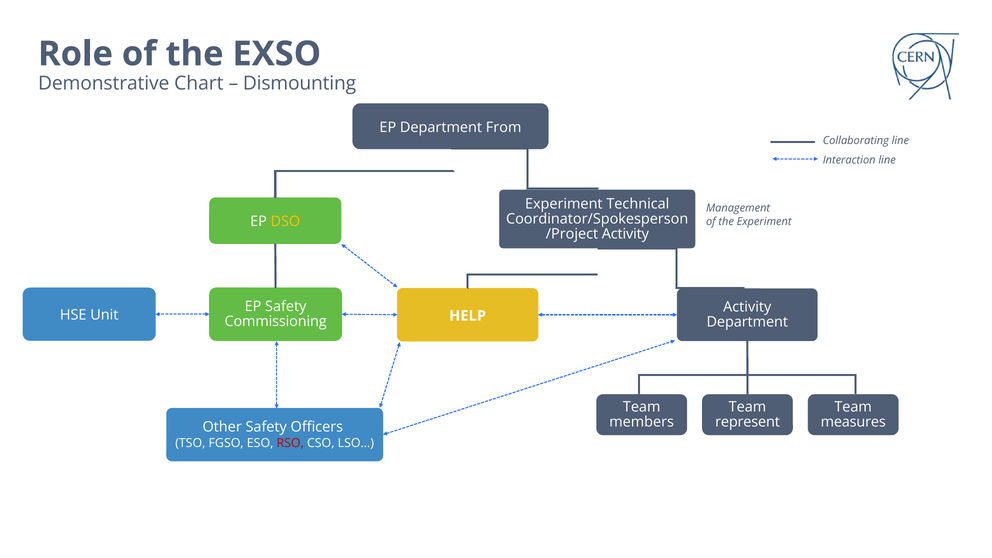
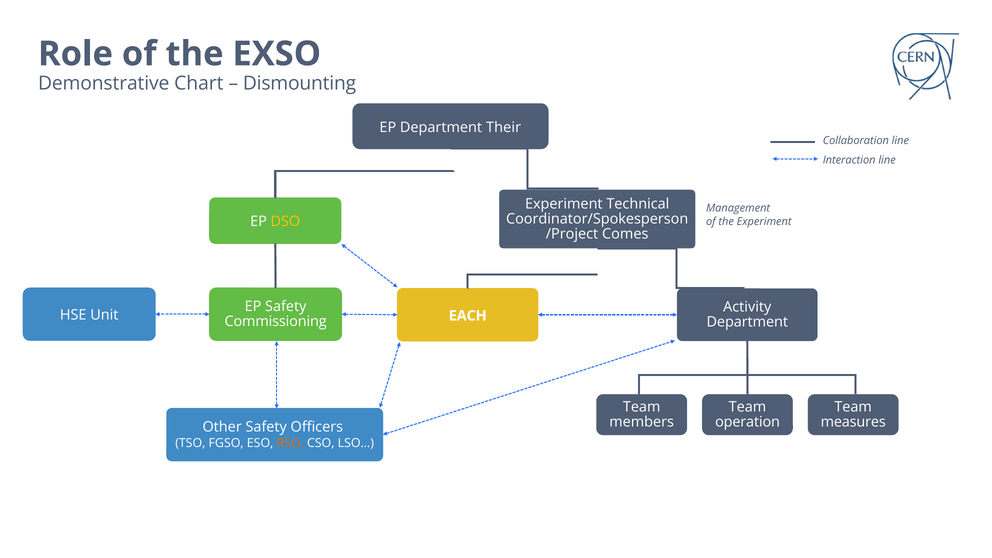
From: From -> Their
Collaborating: Collaborating -> Collaboration
Activity at (625, 234): Activity -> Comes
HELP: HELP -> EACH
represent: represent -> operation
RSO colour: red -> orange
